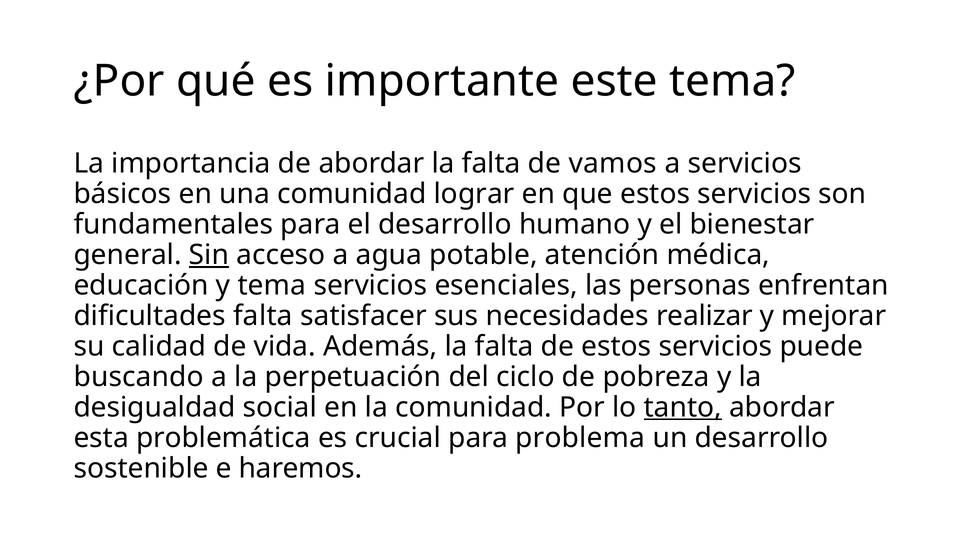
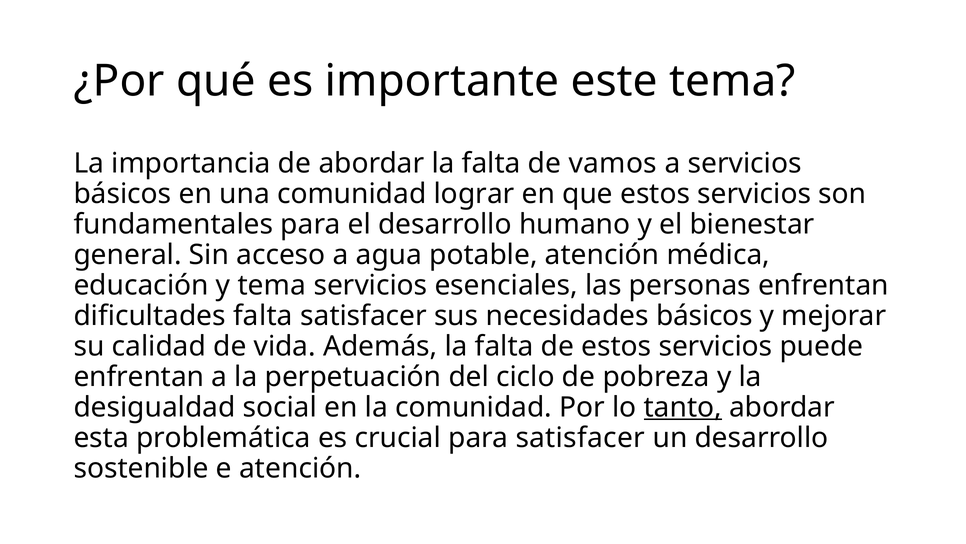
Sin underline: present -> none
necesidades realizar: realizar -> básicos
buscando at (139, 376): buscando -> enfrentan
para problema: problema -> satisfacer
e haremos: haremos -> atención
